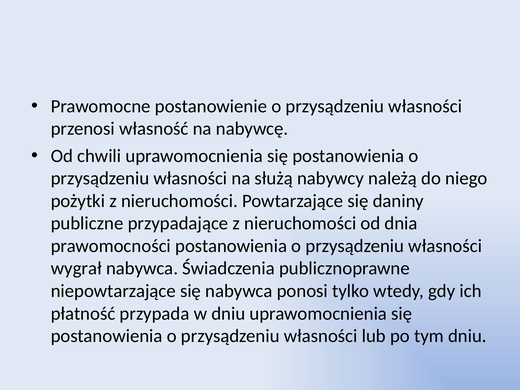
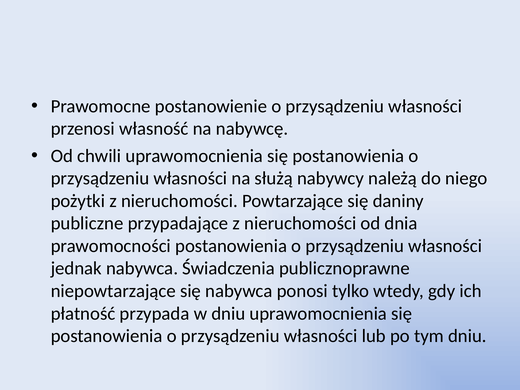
wygrał: wygrał -> jednak
